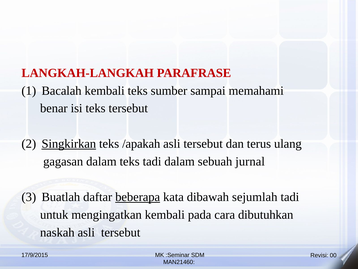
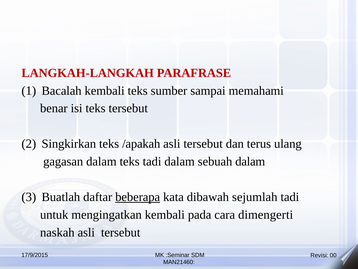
Singkirkan underline: present -> none
sebuah jurnal: jurnal -> dalam
dibutuhkan: dibutuhkan -> dimengerti
